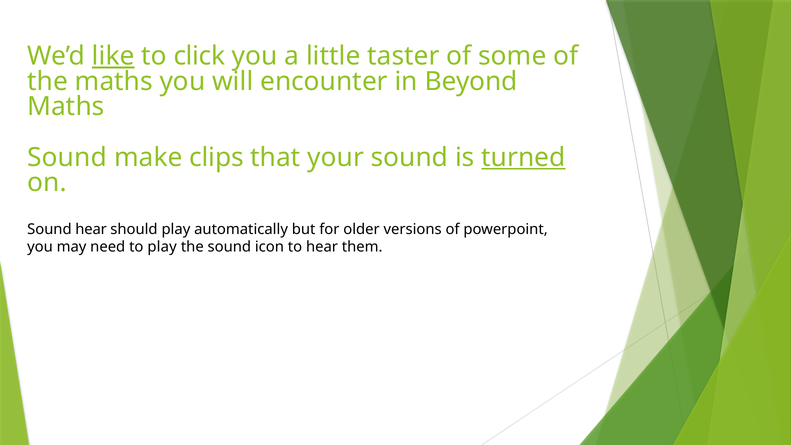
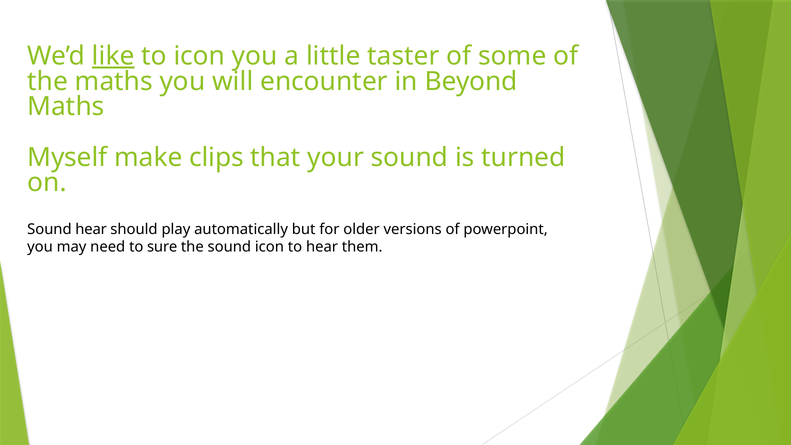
to click: click -> icon
Sound at (67, 157): Sound -> Myself
turned underline: present -> none
to play: play -> sure
